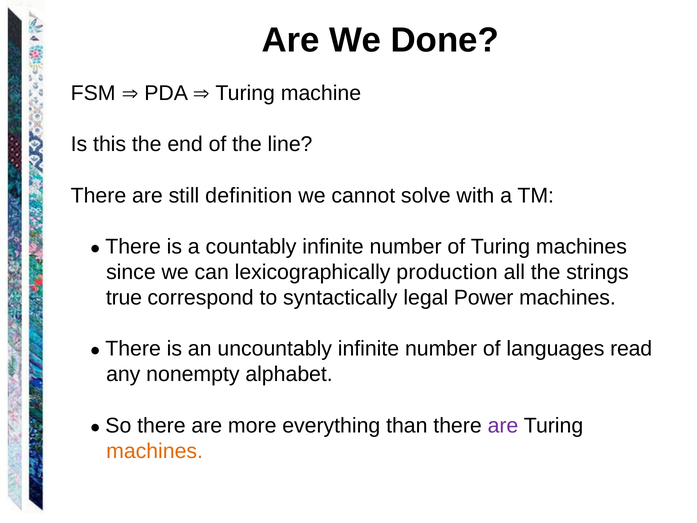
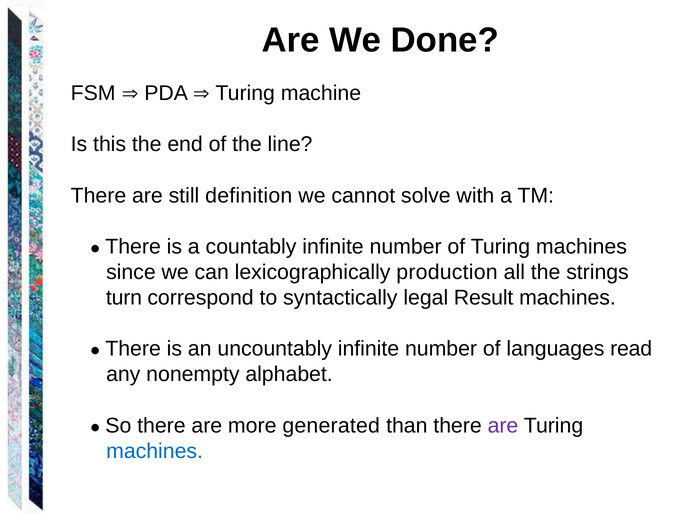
true: true -> turn
Power: Power -> Result
everything: everything -> generated
machines at (155, 451) colour: orange -> blue
